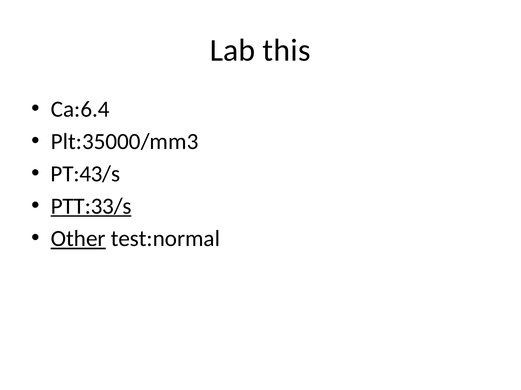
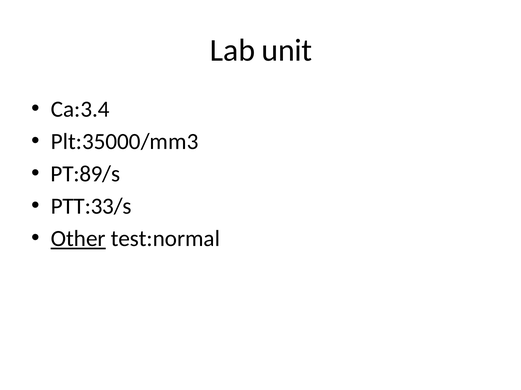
this: this -> unit
Ca:6.4: Ca:6.4 -> Ca:3.4
PT:43/s: PT:43/s -> PT:89/s
PTT:33/s underline: present -> none
